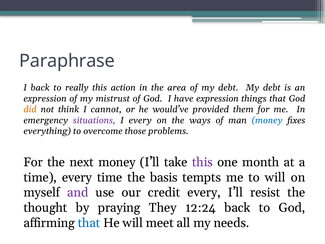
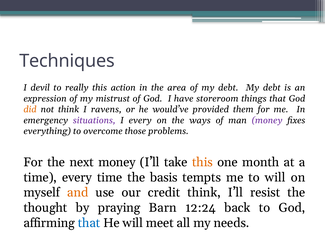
Paraphrase: Paraphrase -> Techniques
I back: back -> devil
have expression: expression -> storeroom
cannot: cannot -> ravens
money at (267, 120) colour: blue -> purple
this at (202, 162) colour: purple -> orange
and colour: purple -> orange
credit every: every -> think
They: They -> Barn
